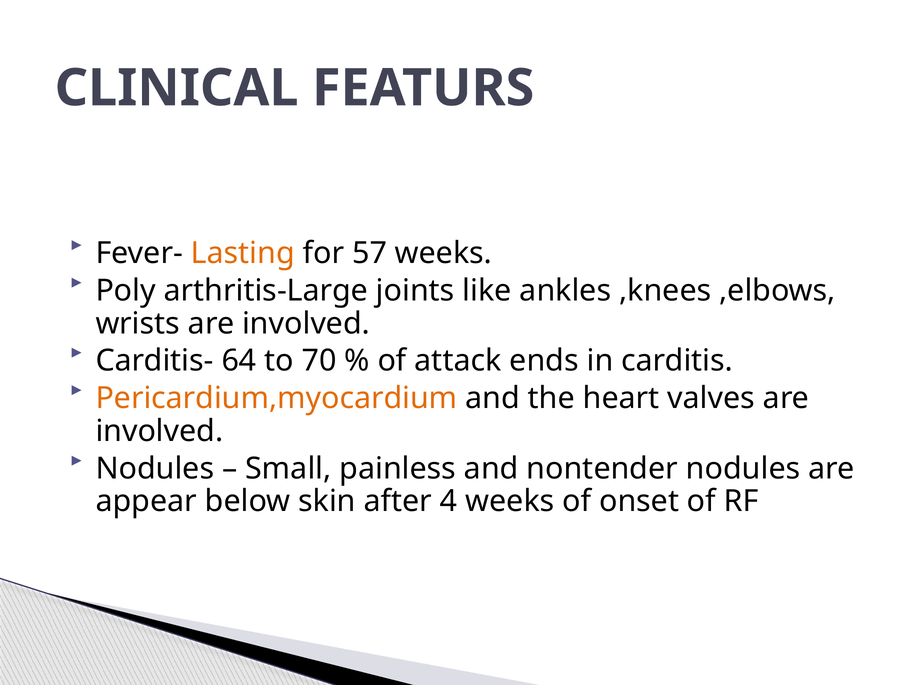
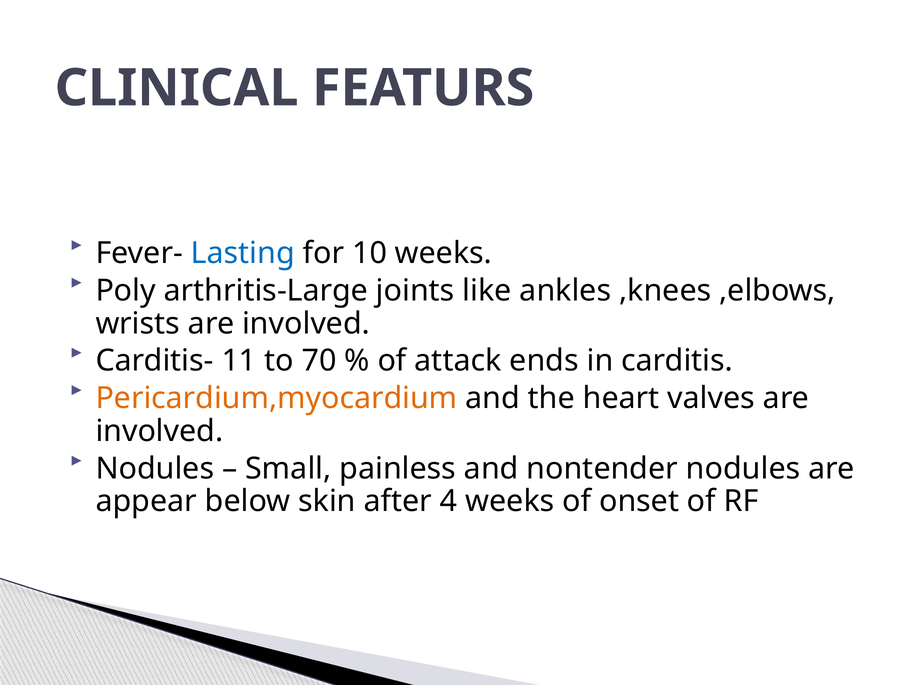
Lasting colour: orange -> blue
57: 57 -> 10
64: 64 -> 11
